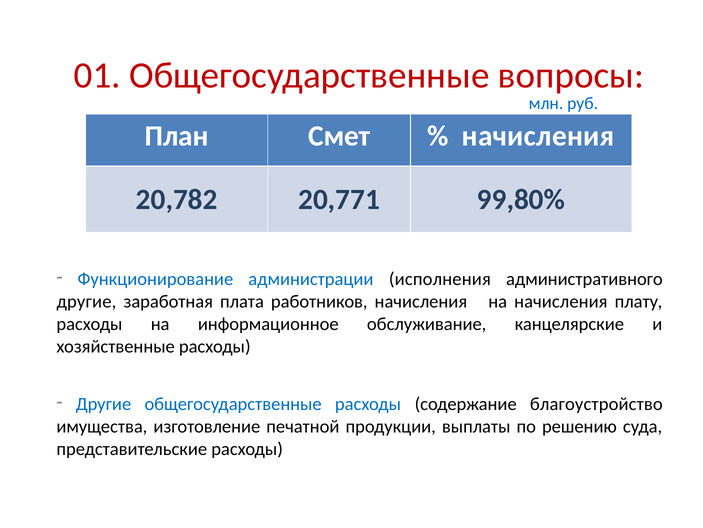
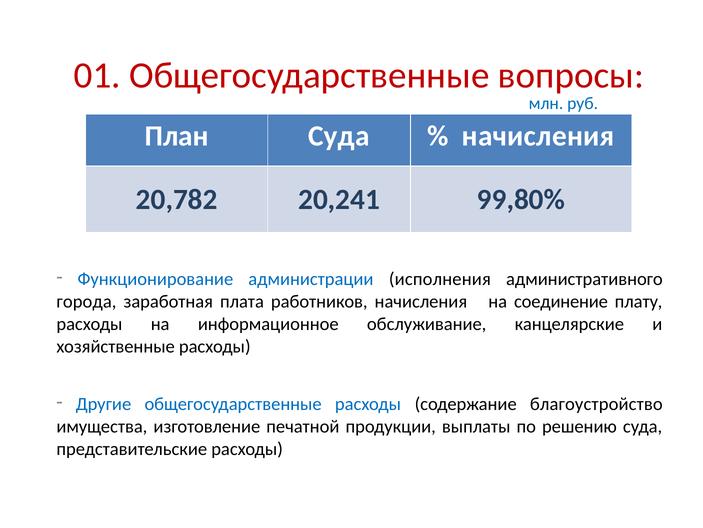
План Смет: Смет -> Суда
20,771: 20,771 -> 20,241
другие at (86, 301): другие -> города
на начисления: начисления -> соединение
